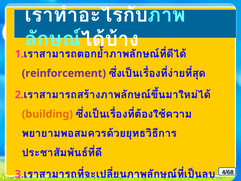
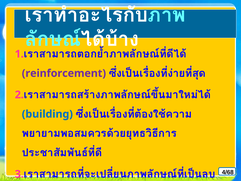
building colour: orange -> blue
